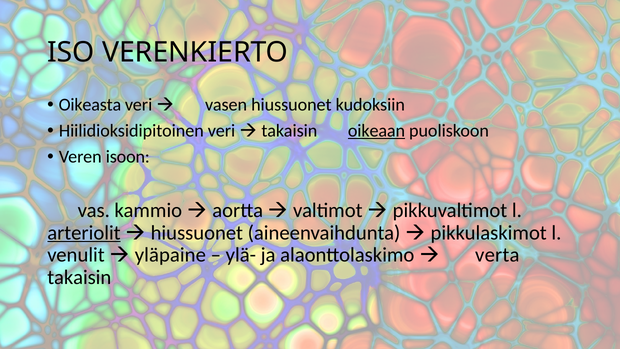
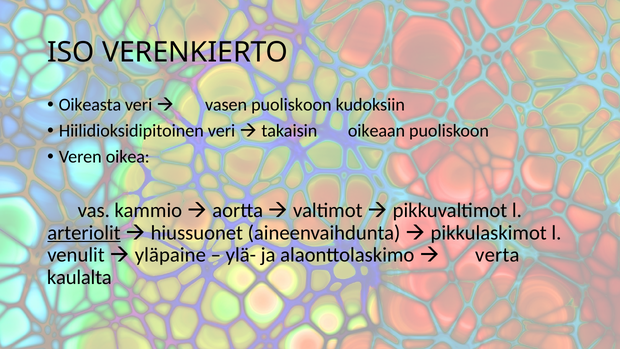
vasen hiussuonet: hiussuonet -> puoliskoon
oikeaan underline: present -> none
isoon: isoon -> oikea
takaisin at (79, 277): takaisin -> kaulalta
